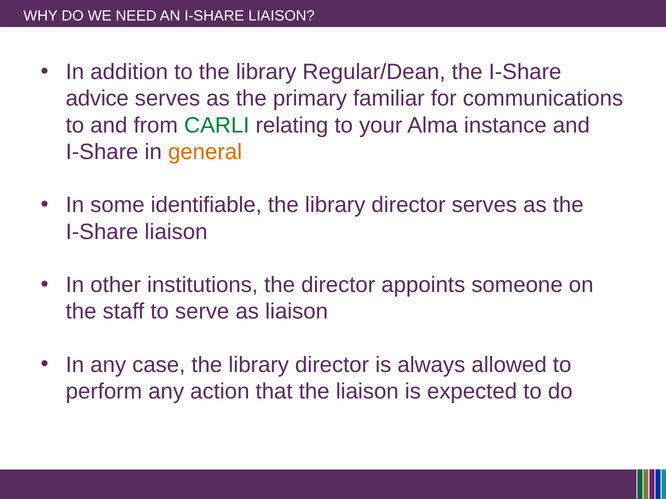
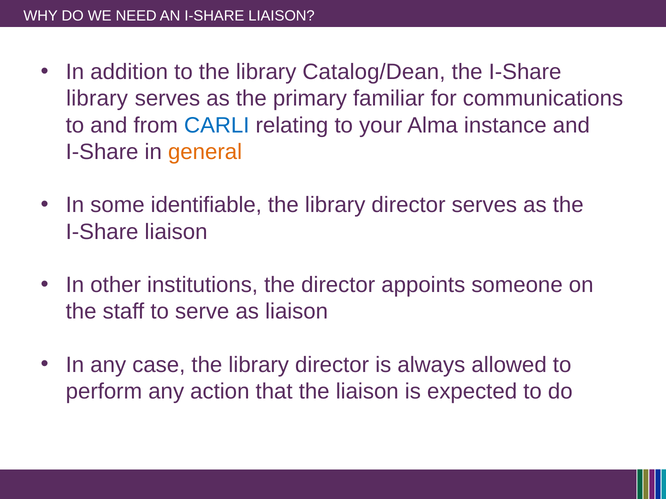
Regular/Dean: Regular/Dean -> Catalog/Dean
advice at (97, 99): advice -> library
CARLI colour: green -> blue
